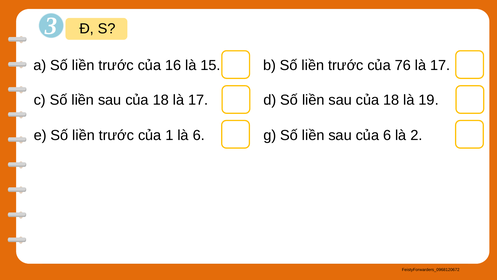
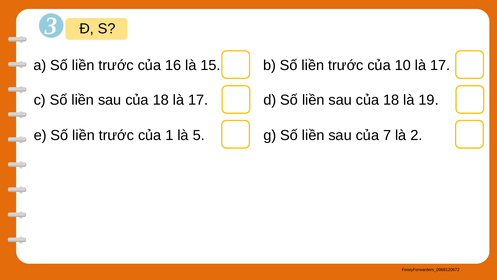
76: 76 -> 10
là 6: 6 -> 5
của 6: 6 -> 7
